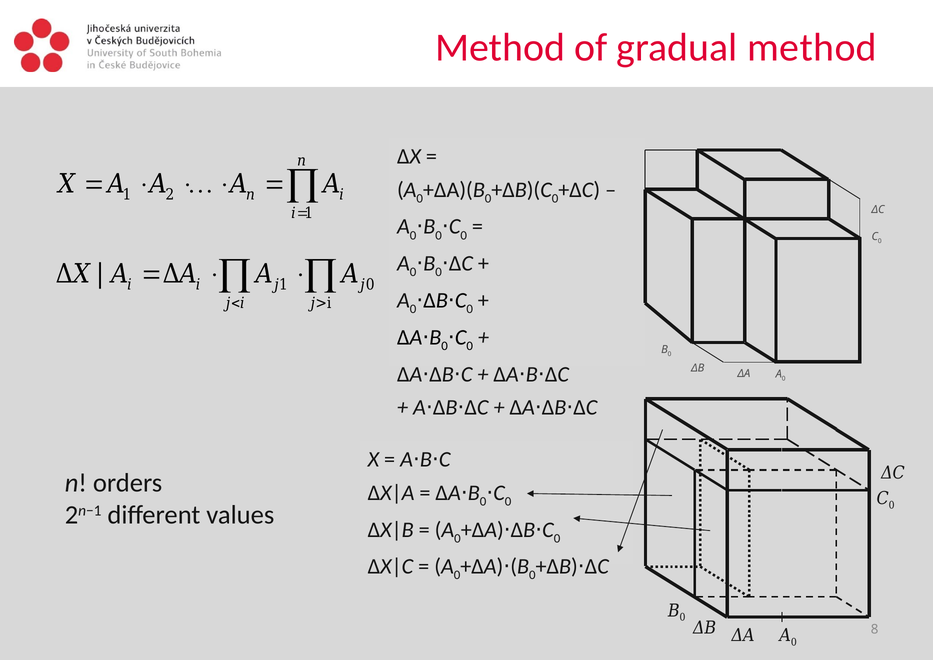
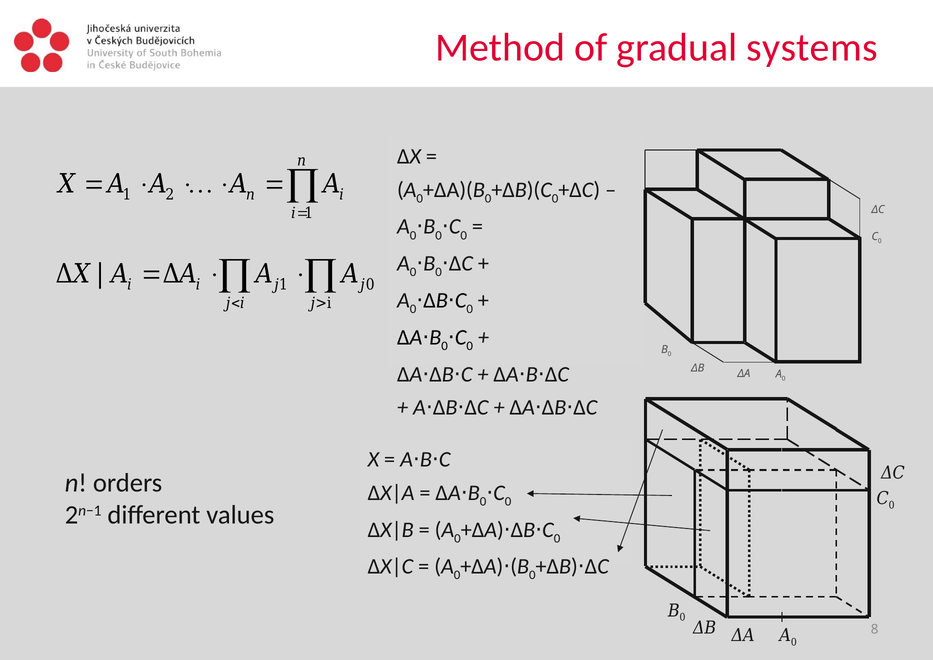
gradual method: method -> systems
